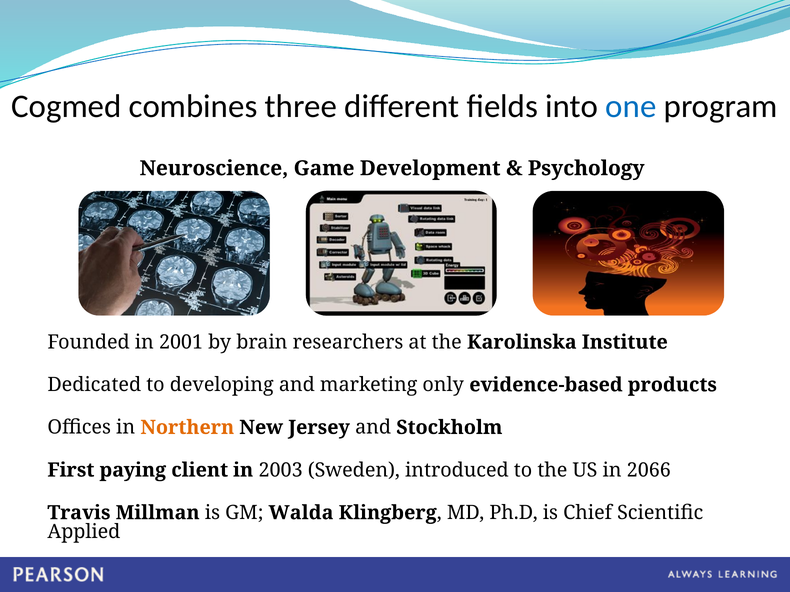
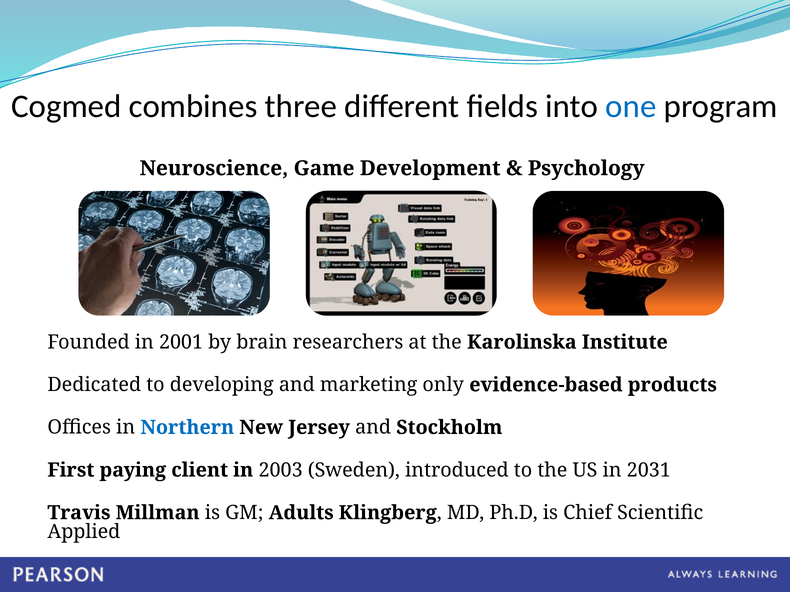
Northern colour: orange -> blue
2066: 2066 -> 2031
Walda: Walda -> Adults
